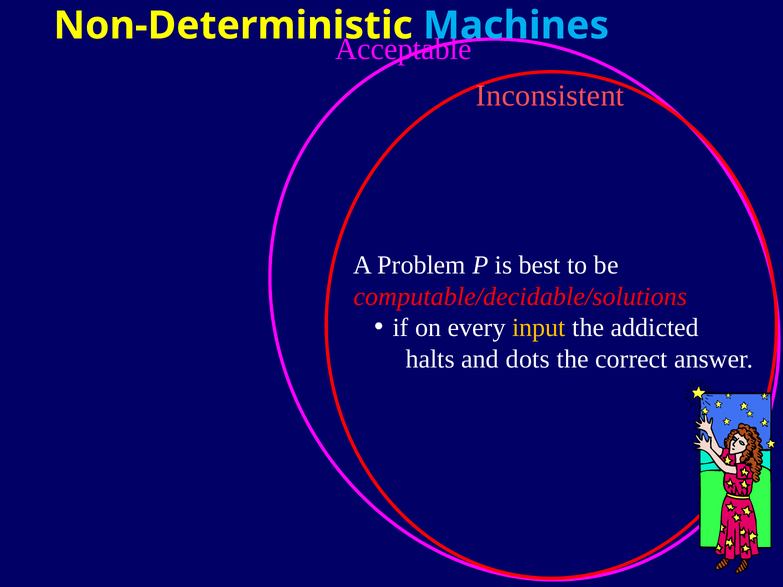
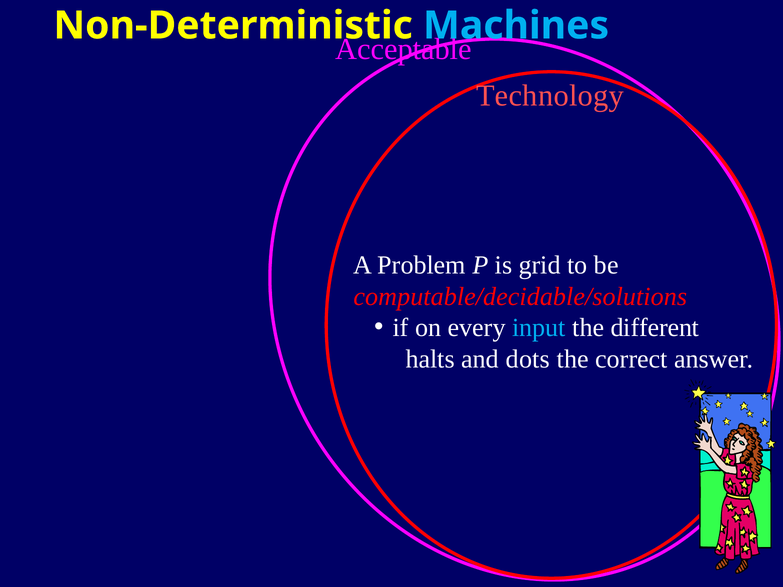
Inconsistent: Inconsistent -> Technology
best: best -> grid
input colour: yellow -> light blue
addicted: addicted -> different
